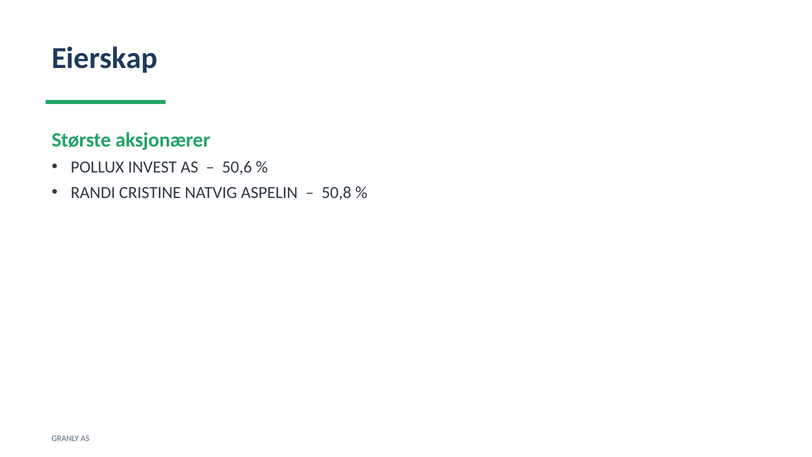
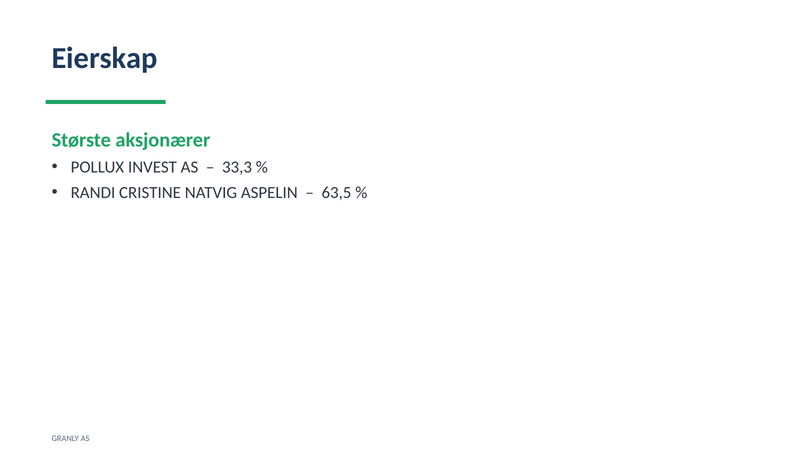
50,6: 50,6 -> 33,3
50,8: 50,8 -> 63,5
